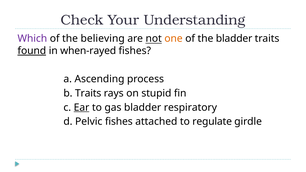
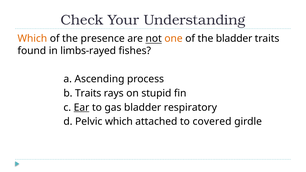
Which at (32, 39) colour: purple -> orange
believing: believing -> presence
found underline: present -> none
when-rayed: when-rayed -> limbs-rayed
Pelvic fishes: fishes -> which
regulate: regulate -> covered
